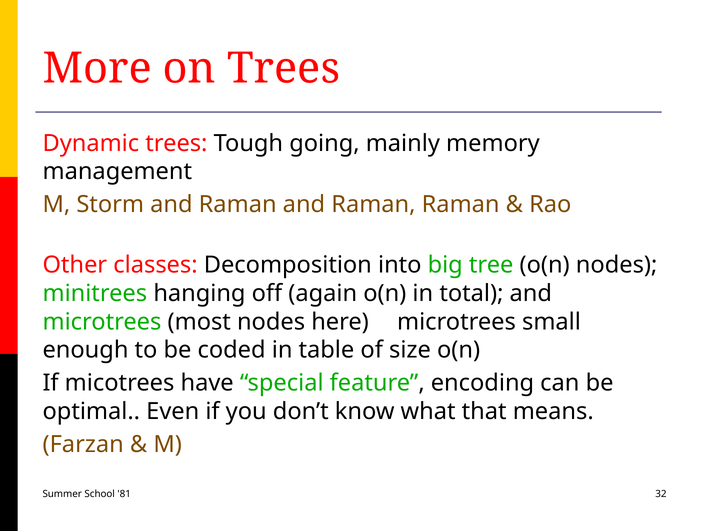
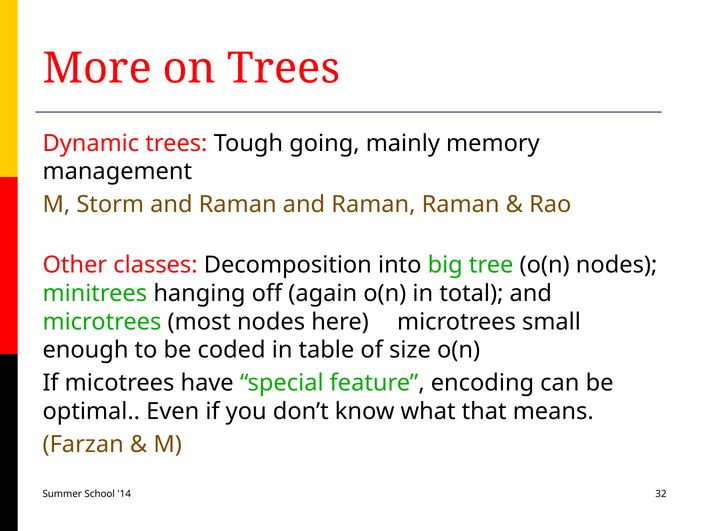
81: 81 -> 14
